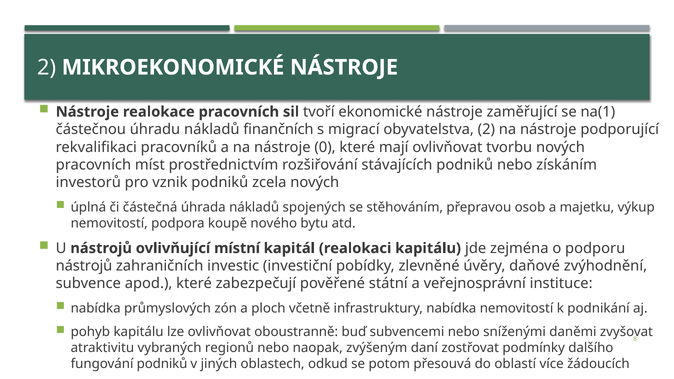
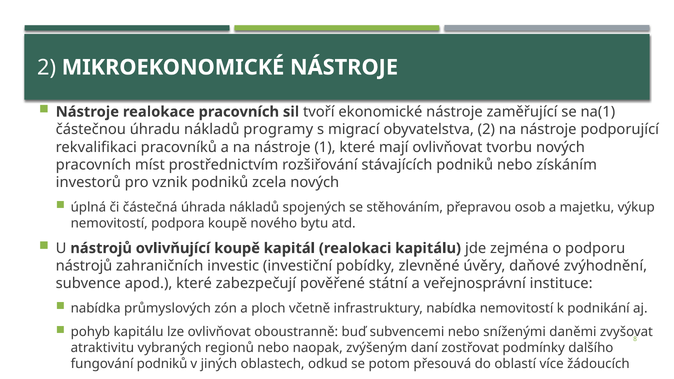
finančních: finančních -> programy
0: 0 -> 1
ovlivňující místní: místní -> koupě
